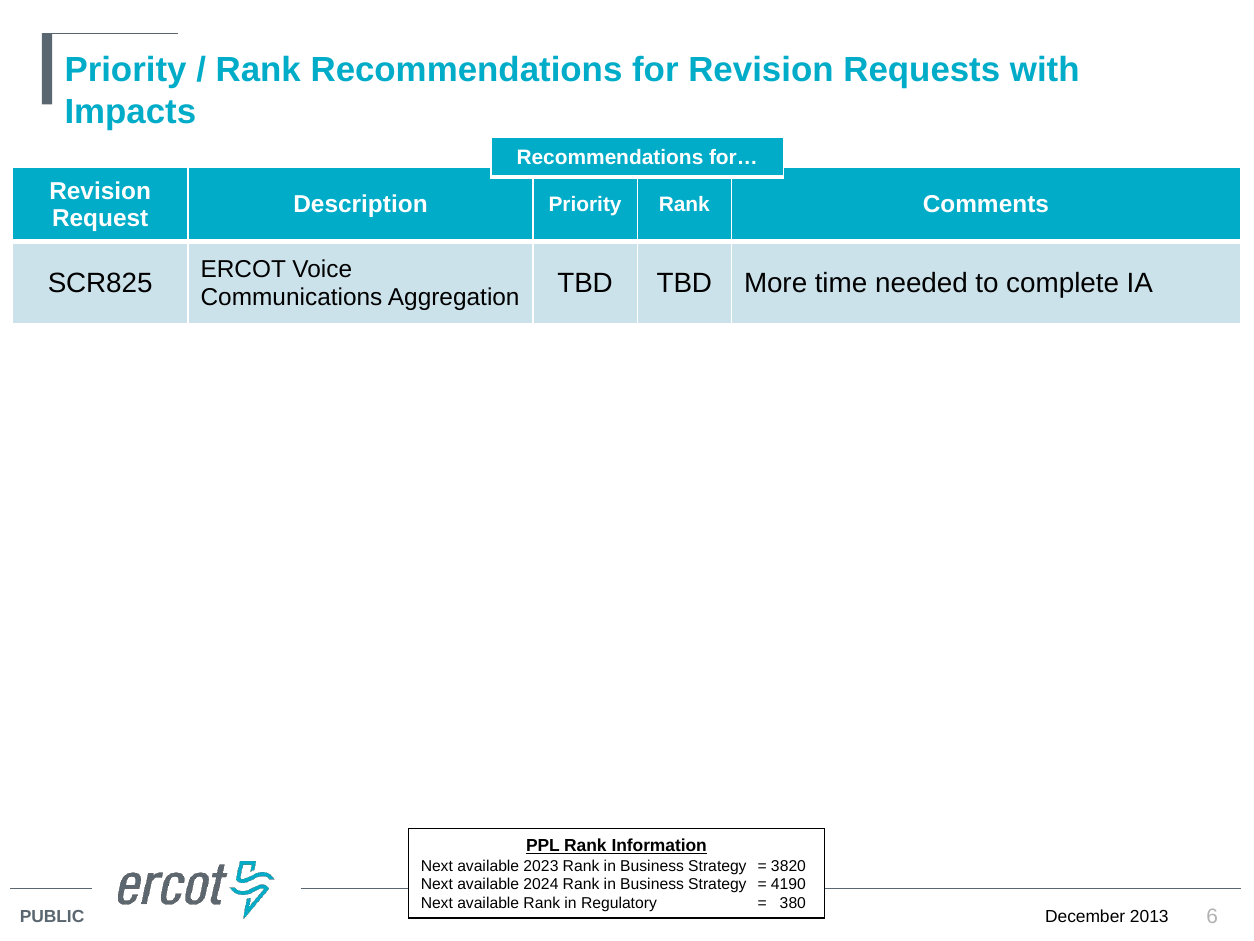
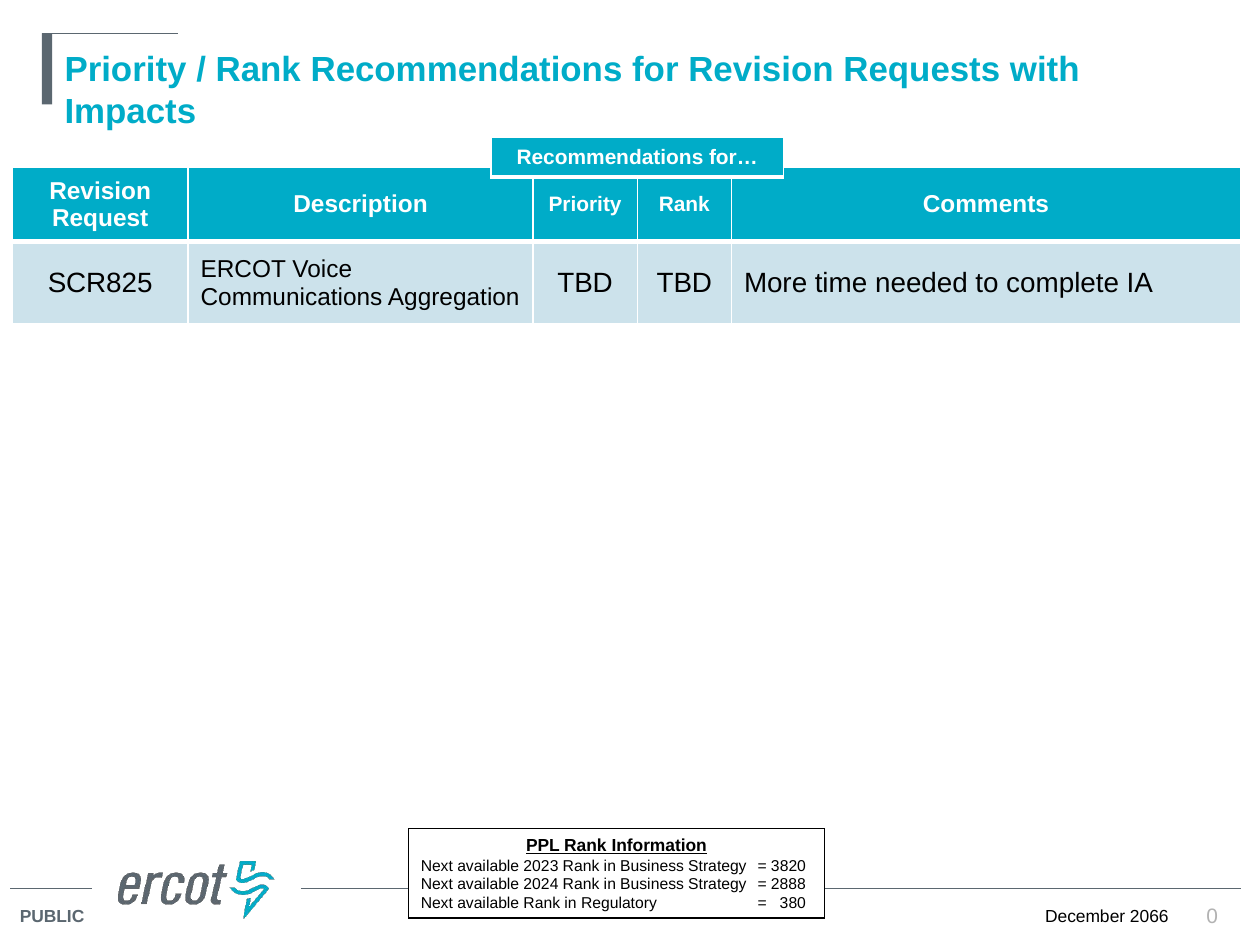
4190: 4190 -> 2888
2013: 2013 -> 2066
6: 6 -> 0
